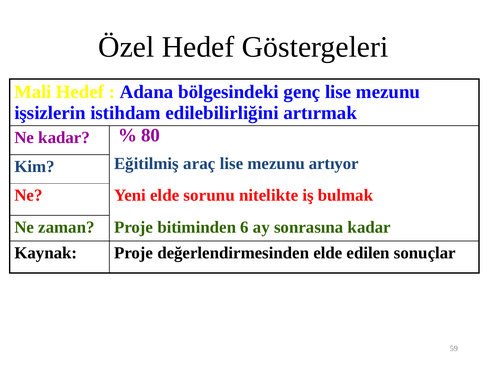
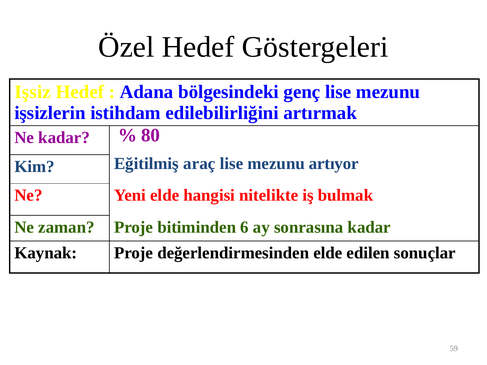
Mali: Mali -> Işsiz
sorunu: sorunu -> hangisi
